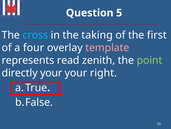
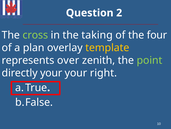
5: 5 -> 2
cross colour: light blue -> light green
first: first -> four
four: four -> plan
template colour: pink -> yellow
read: read -> over
